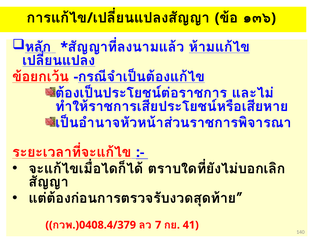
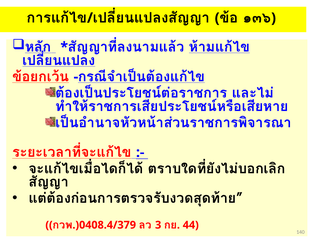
7: 7 -> 3
41: 41 -> 44
